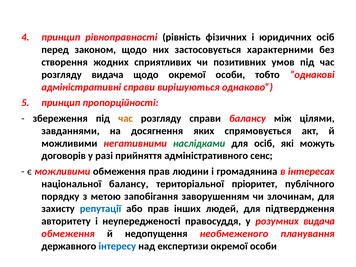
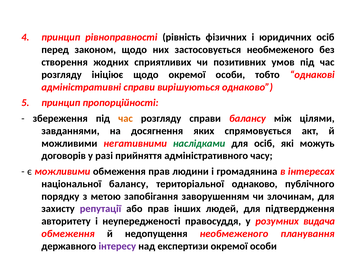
застосовується характерними: характерними -> необмеженого
розгляду видача: видача -> ініціює
сенс: сенс -> часу
територіальної пріоритет: пріоритет -> однаково
репутації colour: blue -> purple
інтересу colour: blue -> purple
